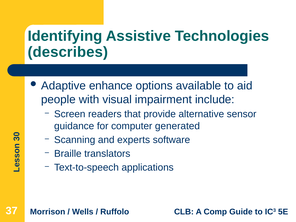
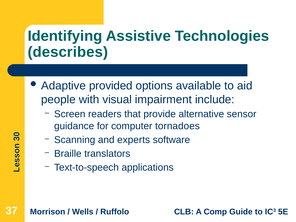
enhance: enhance -> provided
generated: generated -> tornadoes
